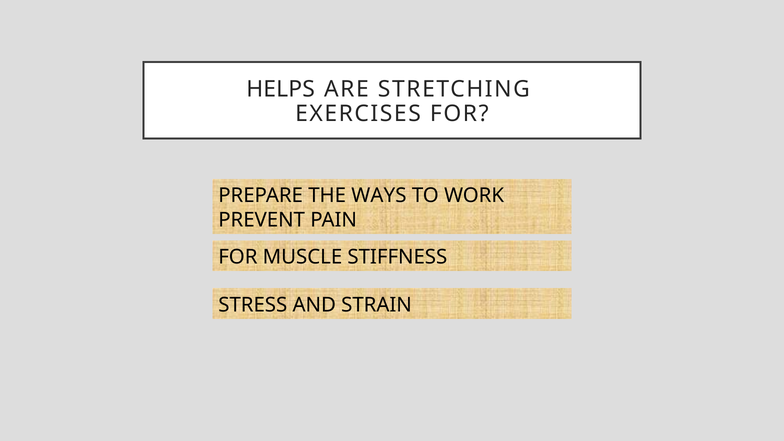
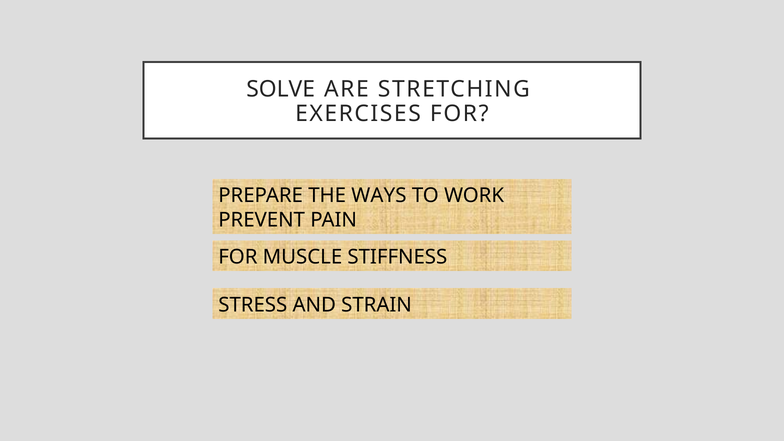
HELPS: HELPS -> SOLVE
